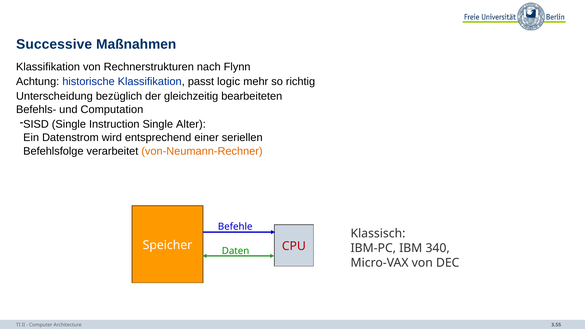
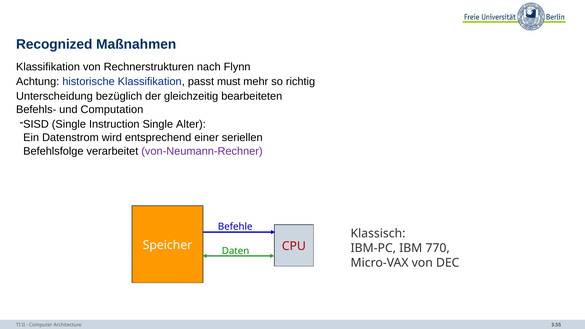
Successive: Successive -> Recognized
logic: logic -> must
von-Neumann-Rechner colour: orange -> purple
340: 340 -> 770
